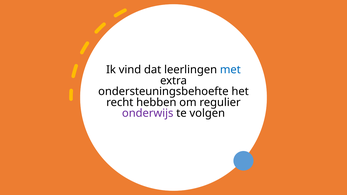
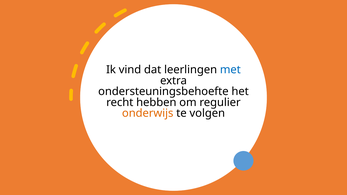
onderwijs colour: purple -> orange
